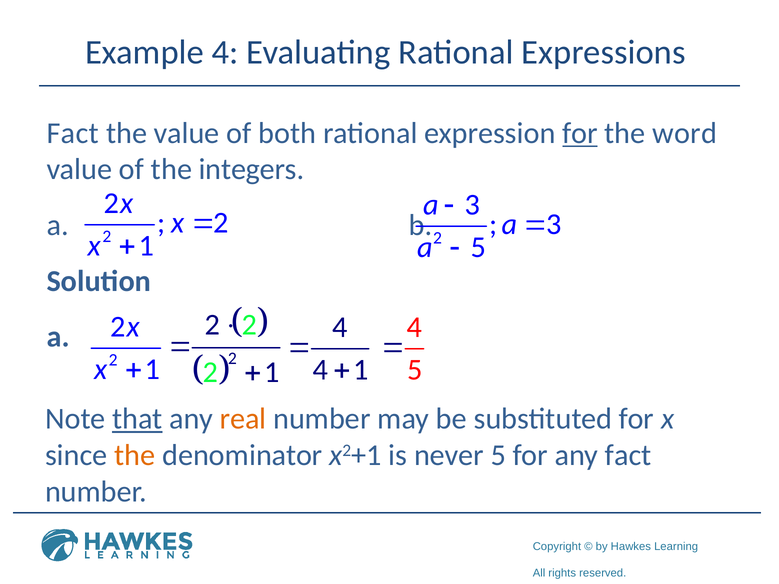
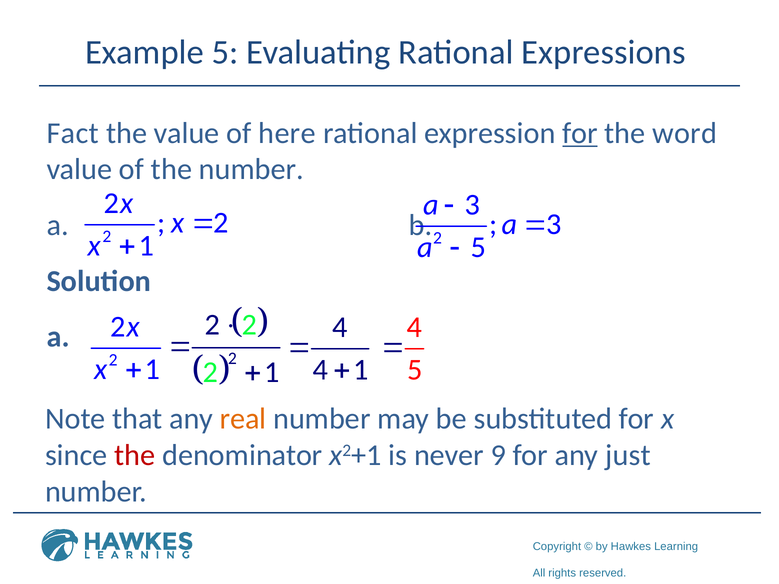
Example 4: 4 -> 5
both: both -> here
the integers: integers -> number
that underline: present -> none
the at (135, 455) colour: orange -> red
never 5: 5 -> 9
any fact: fact -> just
